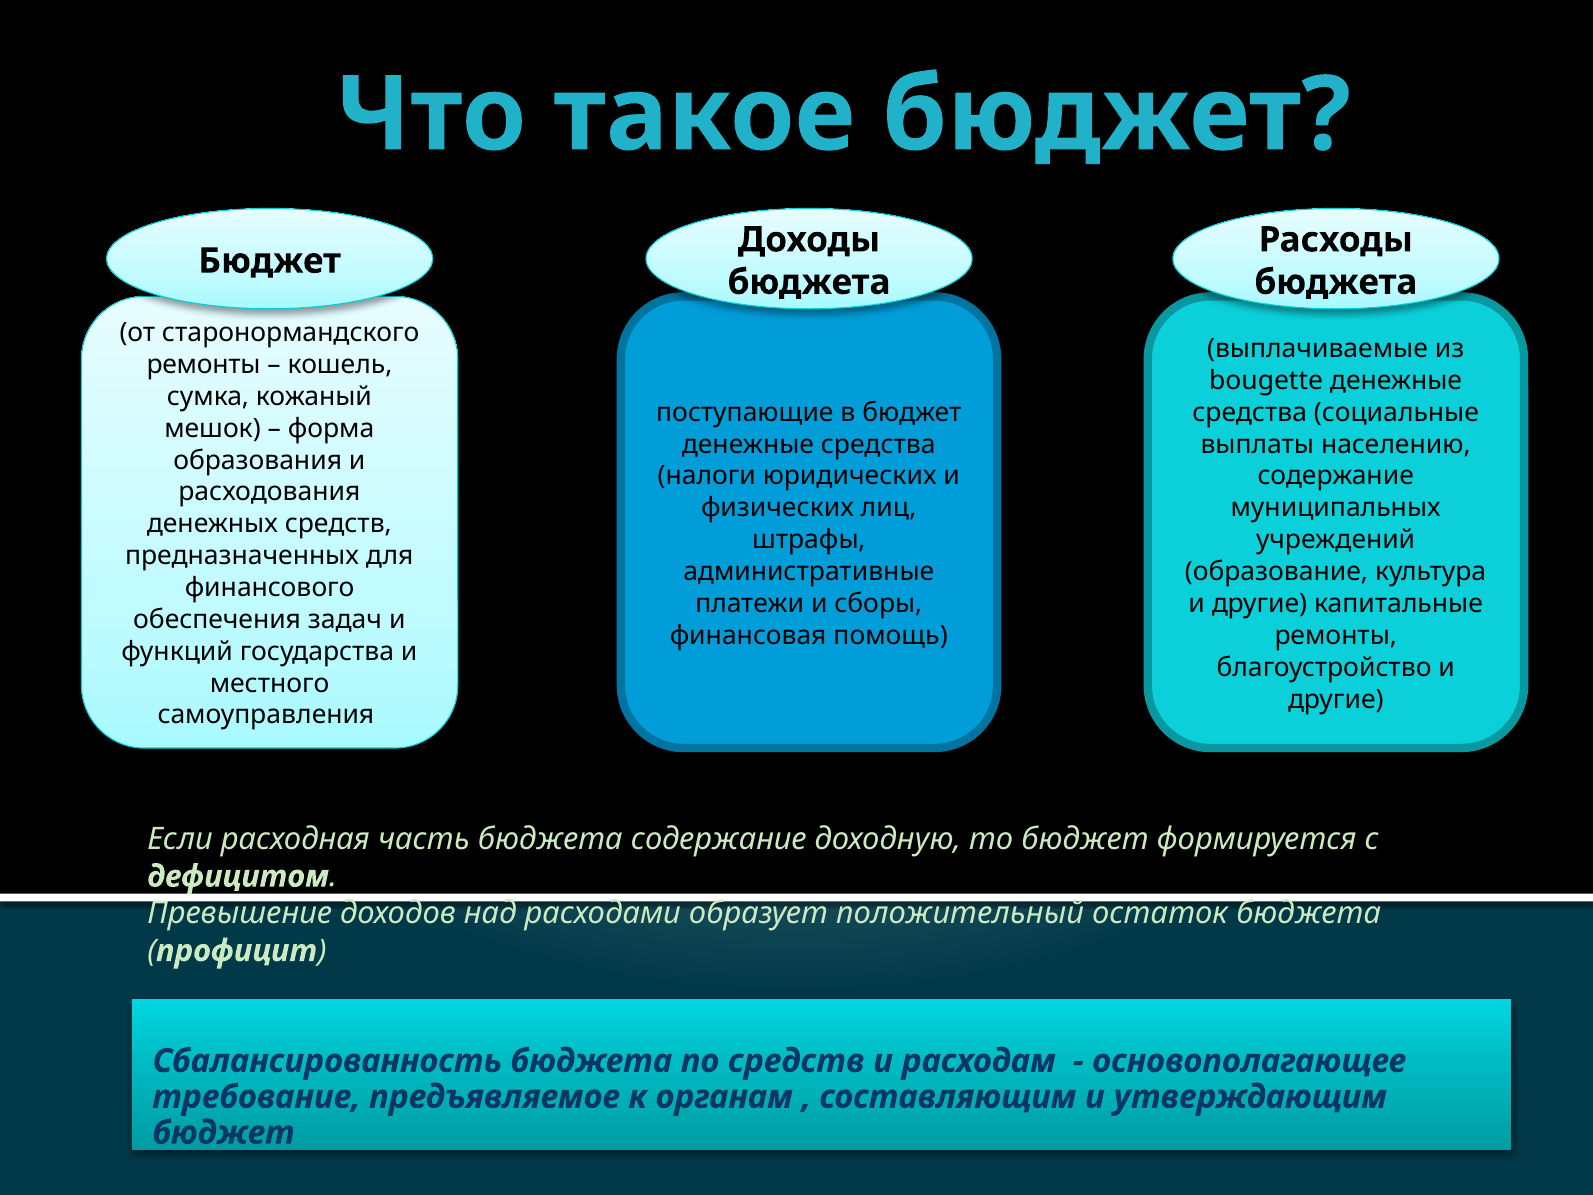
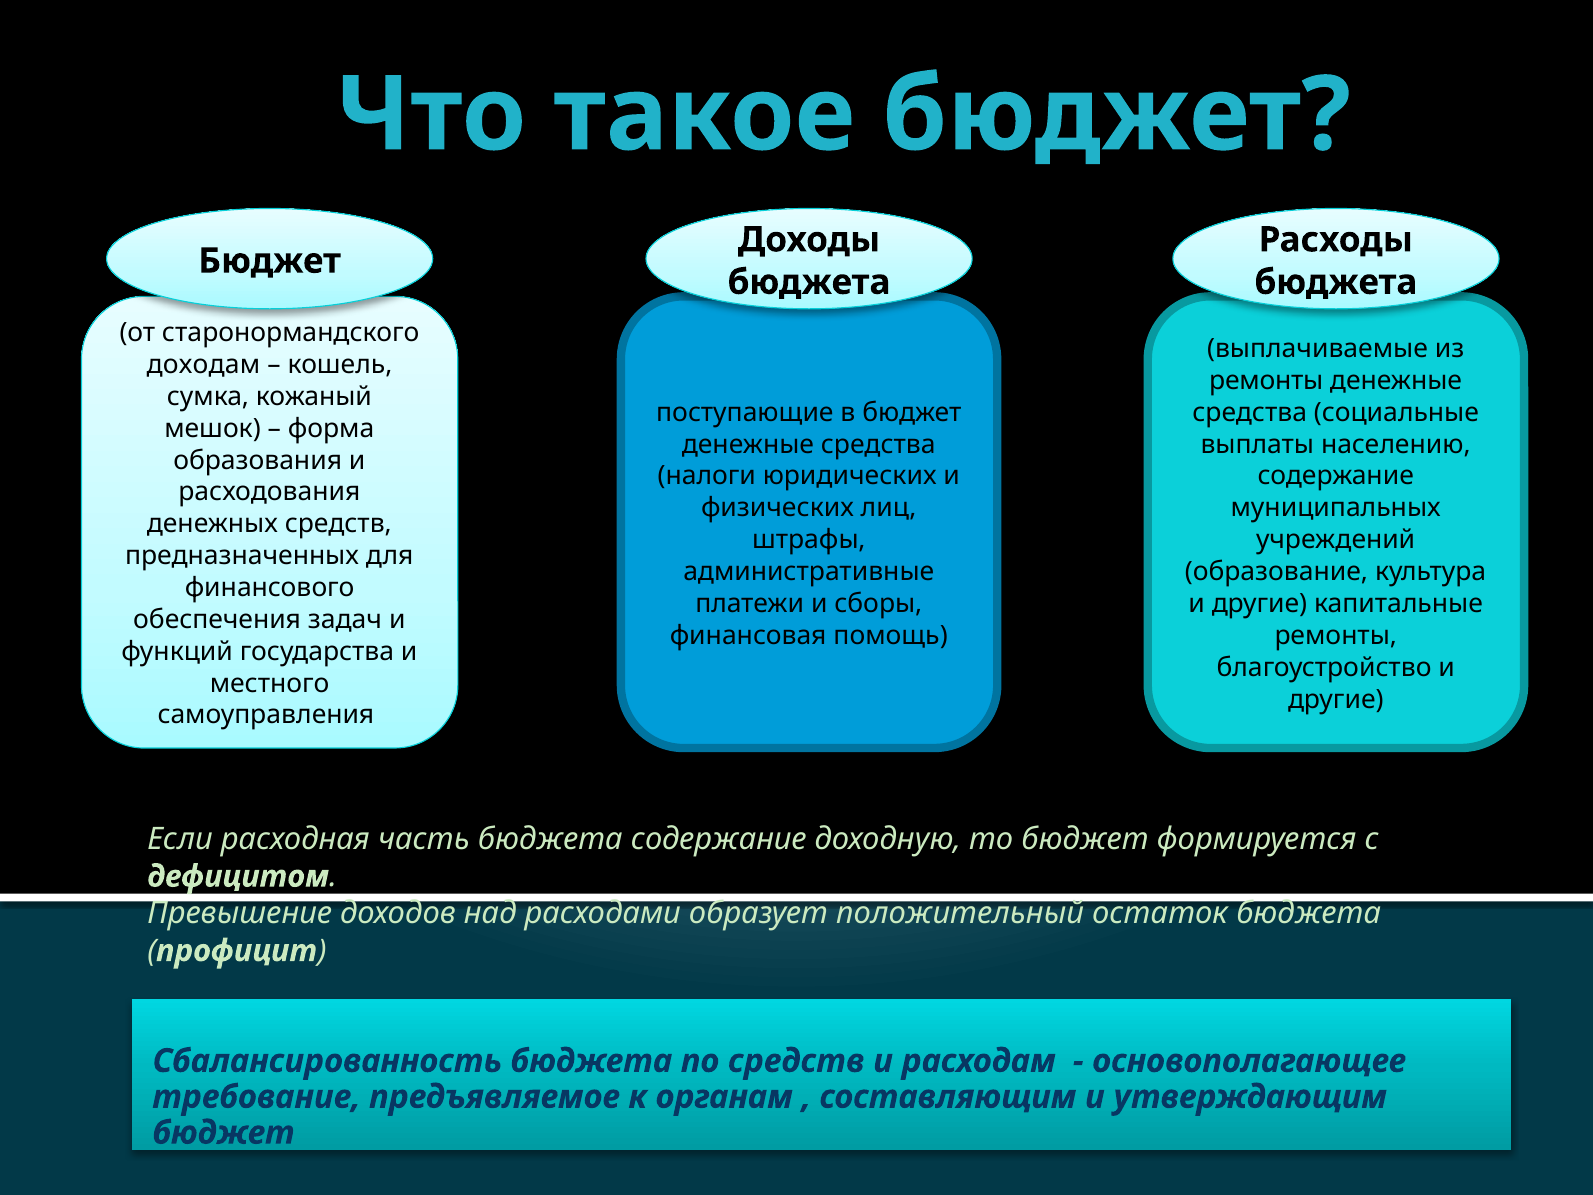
ремонты at (204, 365): ремонты -> доходам
bougette at (1266, 381): bougette -> ремонты
